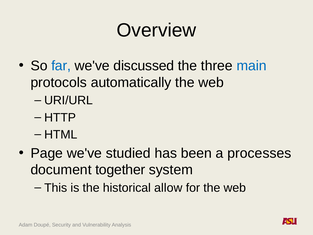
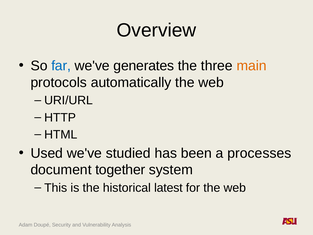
discussed: discussed -> generates
main colour: blue -> orange
Page: Page -> Used
allow: allow -> latest
